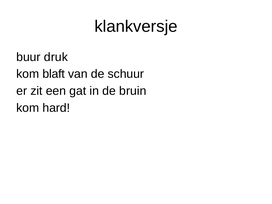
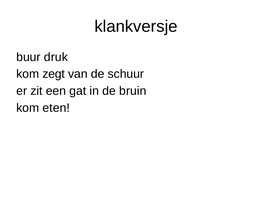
blaft: blaft -> zegt
hard: hard -> eten
